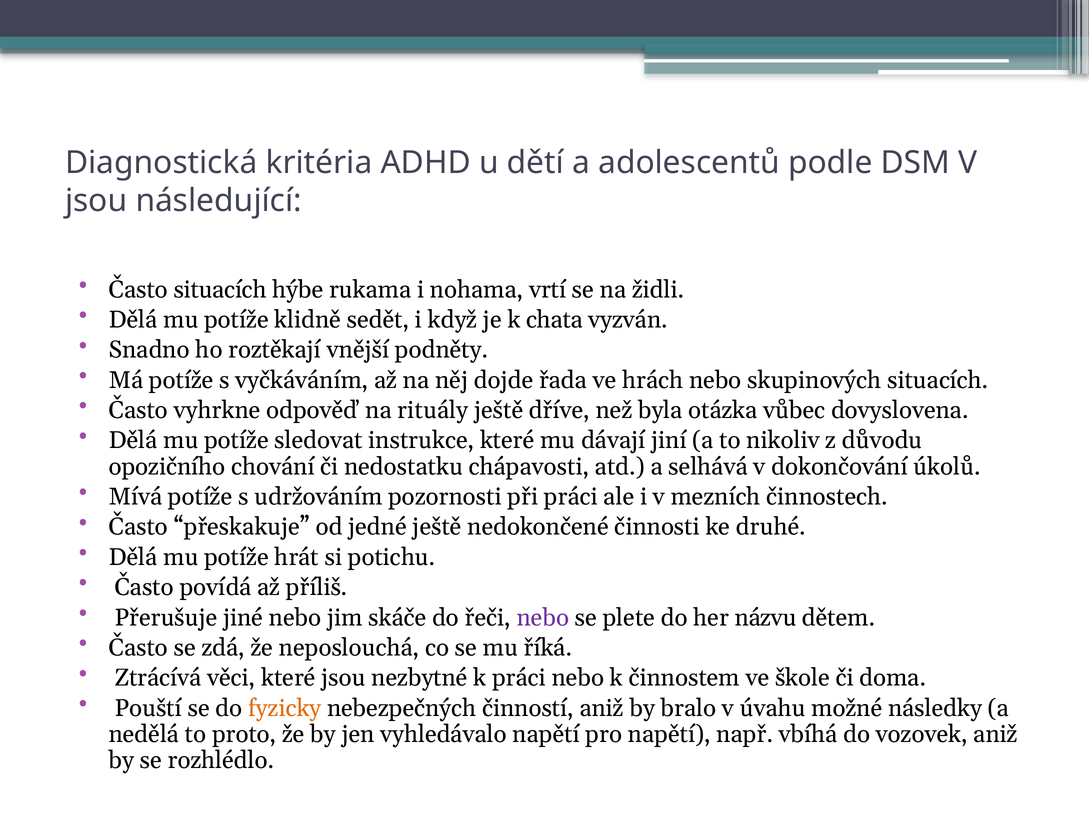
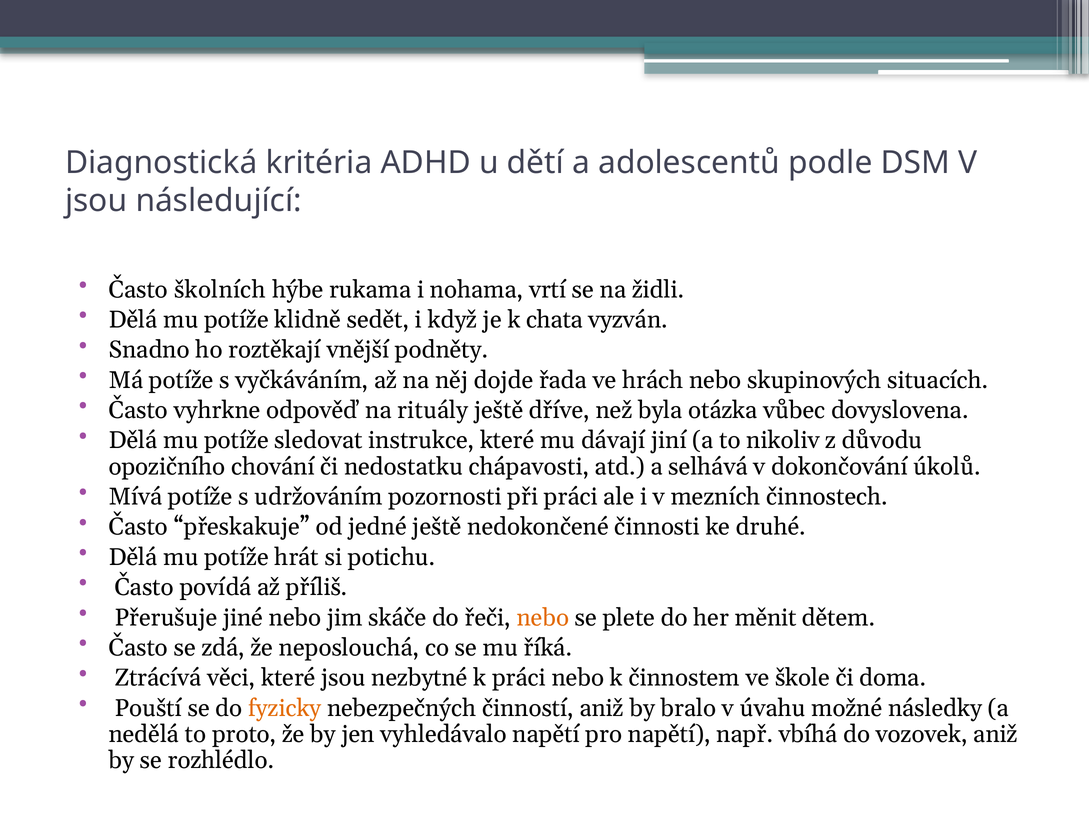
Často situacích: situacích -> školních
nebo at (543, 617) colour: purple -> orange
názvu: názvu -> měnit
